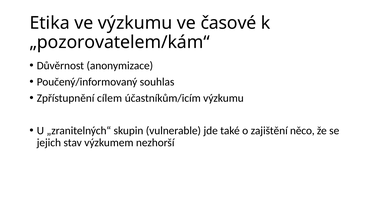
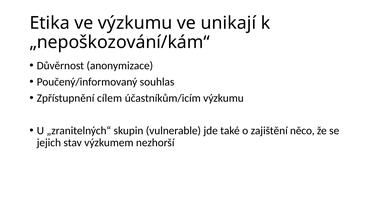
časové: časové -> unikají
„pozorovatelem/kám“: „pozorovatelem/kám“ -> „nepoškozování/kám“
